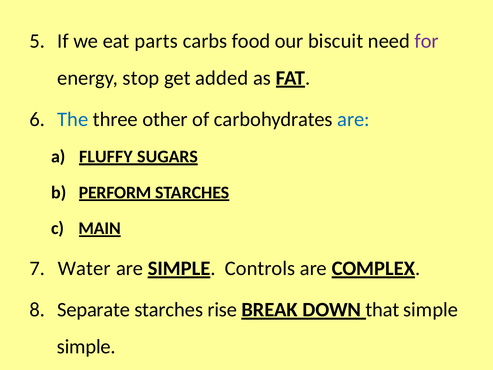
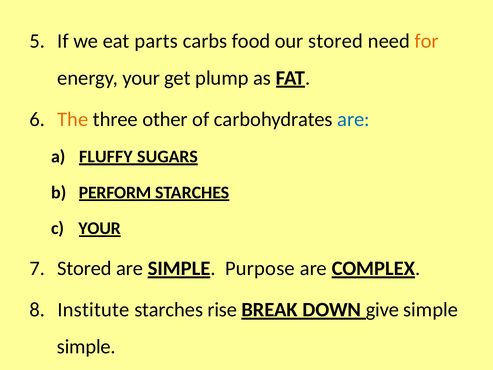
our biscuit: biscuit -> stored
for colour: purple -> orange
energy stop: stop -> your
added: added -> plump
The colour: blue -> orange
MAIN at (100, 228): MAIN -> YOUR
Water at (84, 268): Water -> Stored
Controls: Controls -> Purpose
Separate: Separate -> Institute
that: that -> give
